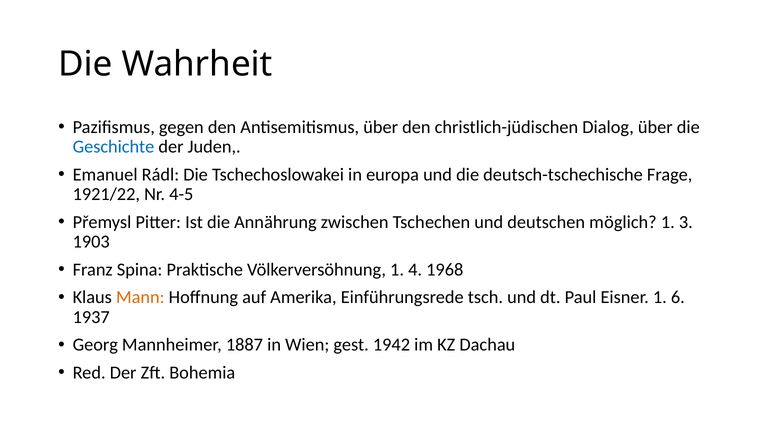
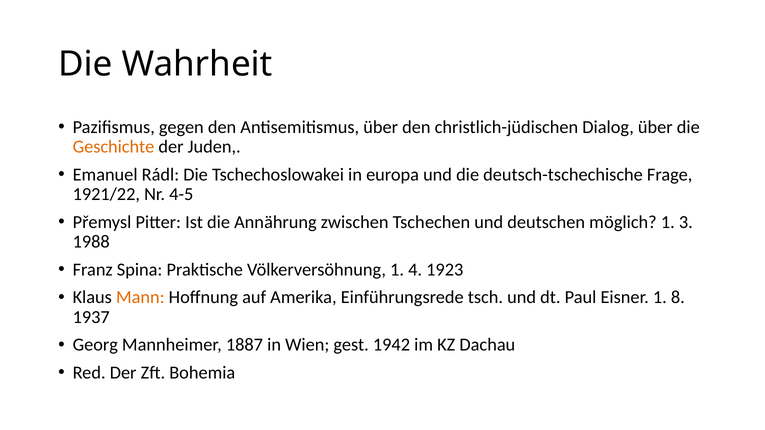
Geschichte colour: blue -> orange
1903: 1903 -> 1988
1968: 1968 -> 1923
6: 6 -> 8
